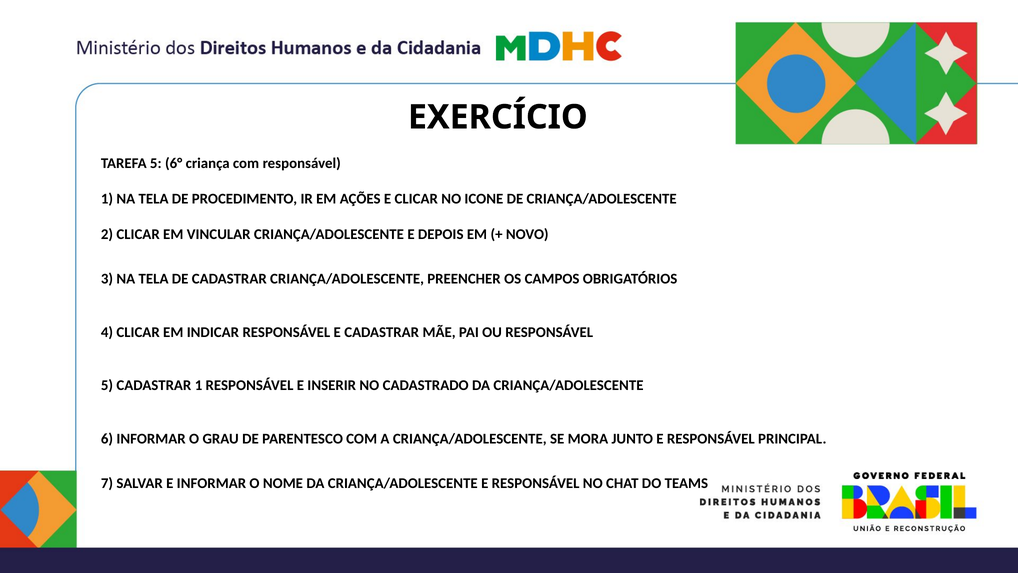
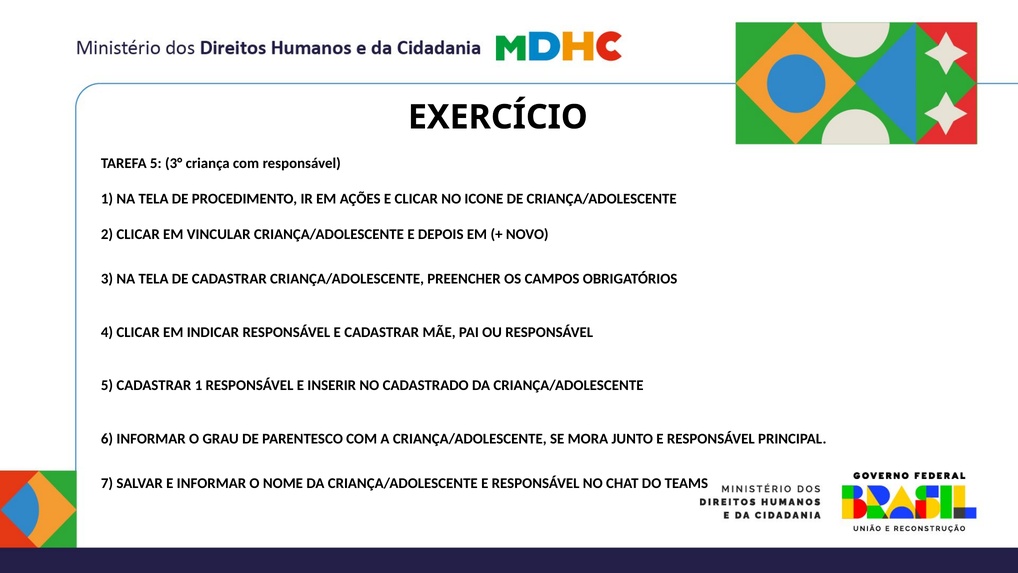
6°: 6° -> 3°
